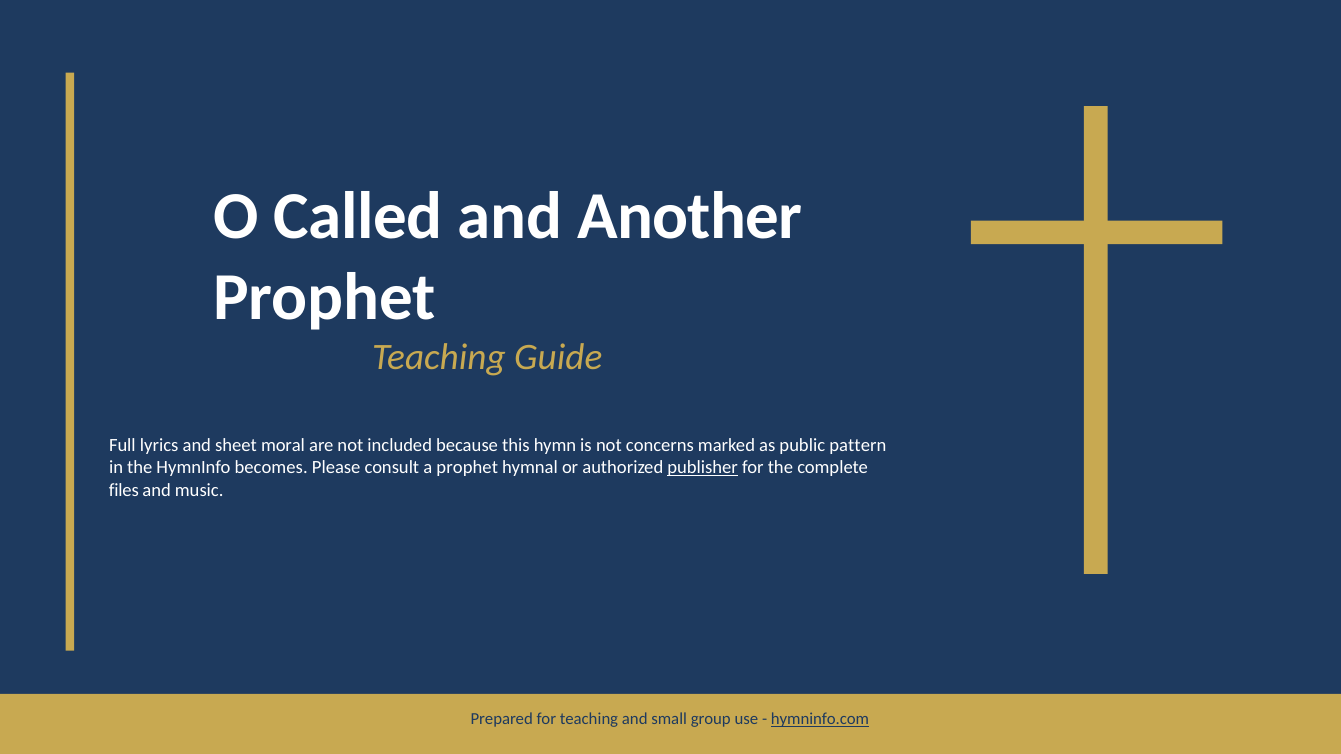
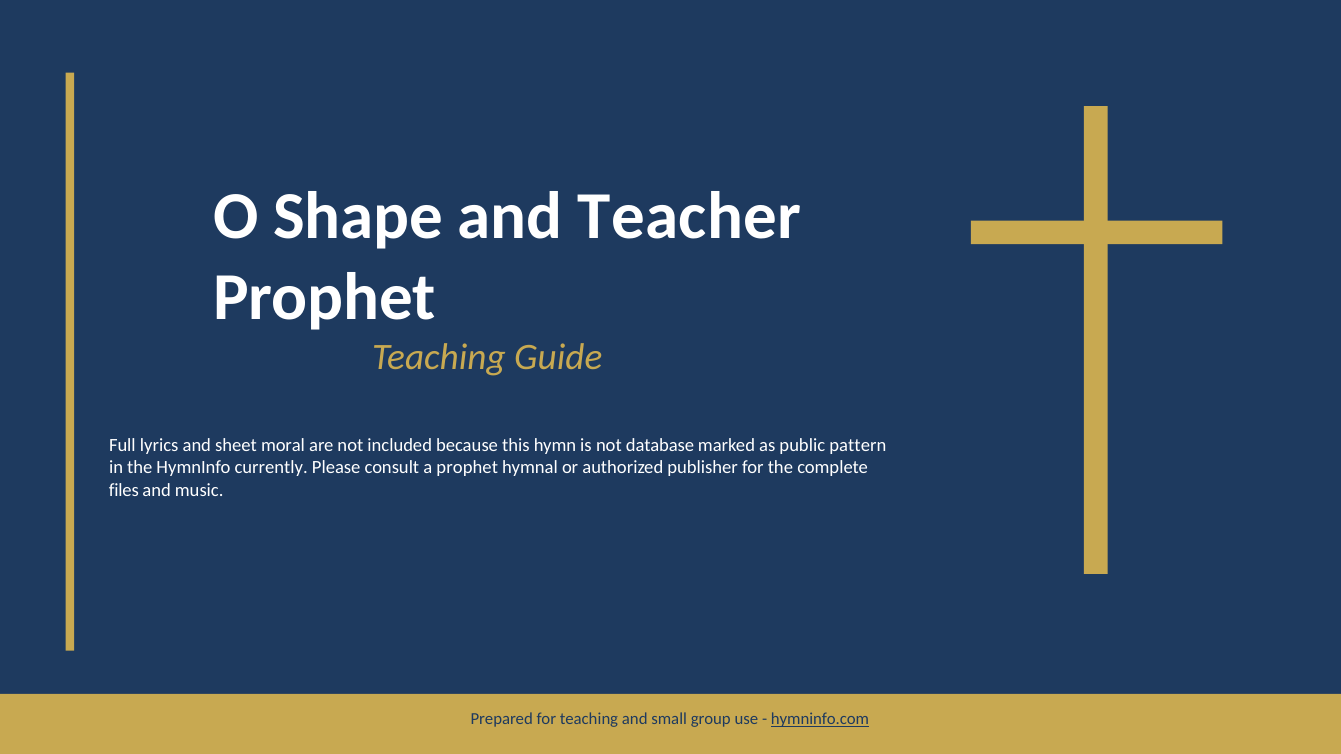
Called: Called -> Shape
Another: Another -> Teacher
concerns: concerns -> database
becomes: becomes -> currently
publisher underline: present -> none
